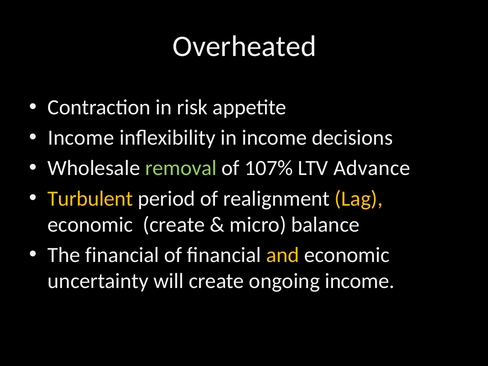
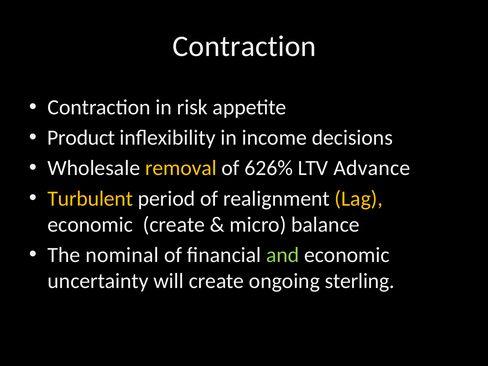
Overheated at (244, 46): Overheated -> Contraction
Income at (81, 138): Income -> Product
removal colour: light green -> yellow
107%: 107% -> 626%
The financial: financial -> nominal
and colour: yellow -> light green
ongoing income: income -> sterling
